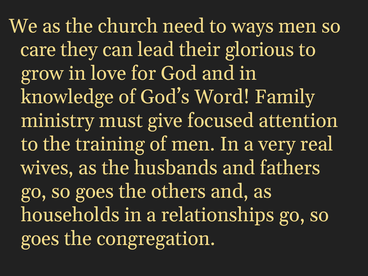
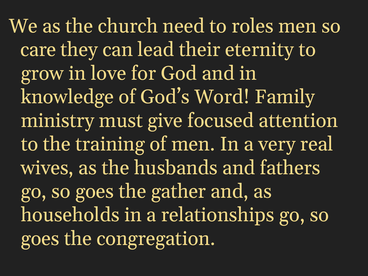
ways: ways -> roles
glorious: glorious -> eternity
others: others -> gather
